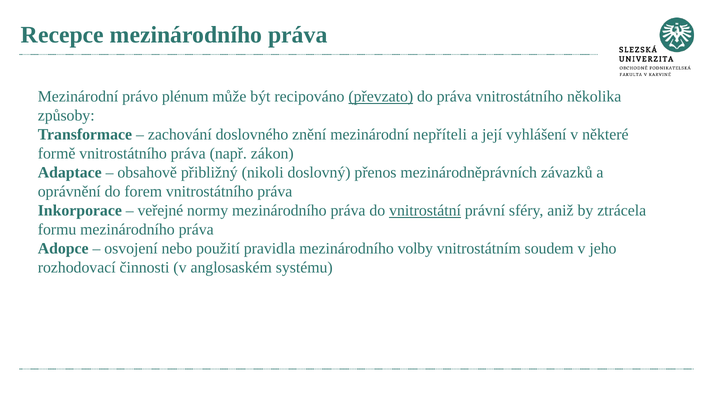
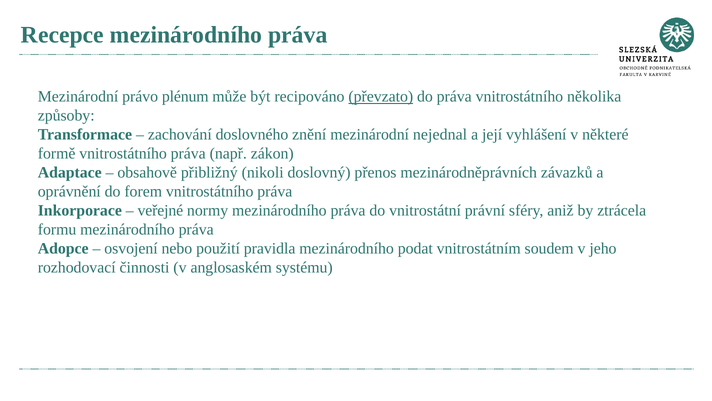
nepříteli: nepříteli -> nejednal
vnitrostátní underline: present -> none
volby: volby -> podat
